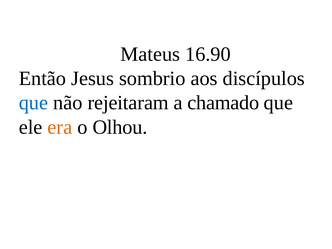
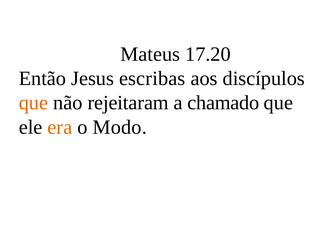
16.90: 16.90 -> 17.20
sombrio: sombrio -> escribas
que at (33, 103) colour: blue -> orange
Olhou: Olhou -> Modo
